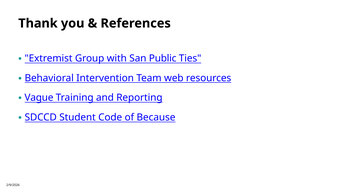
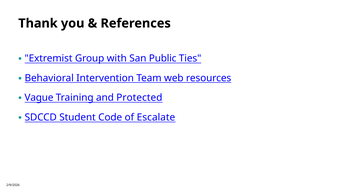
Reporting: Reporting -> Protected
Because: Because -> Escalate
